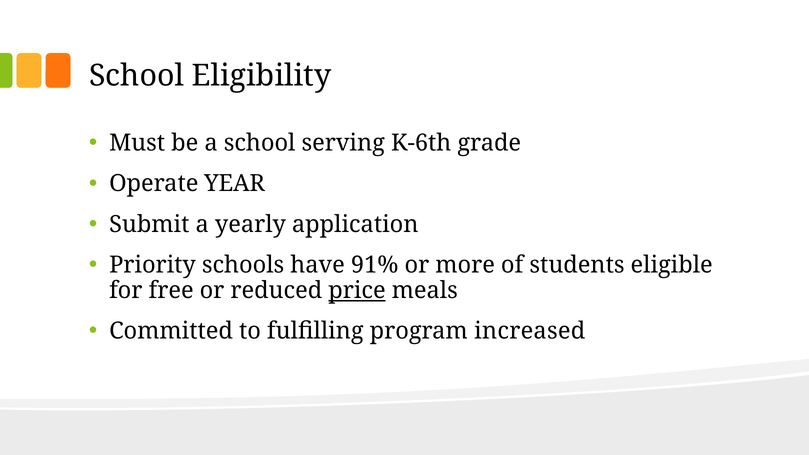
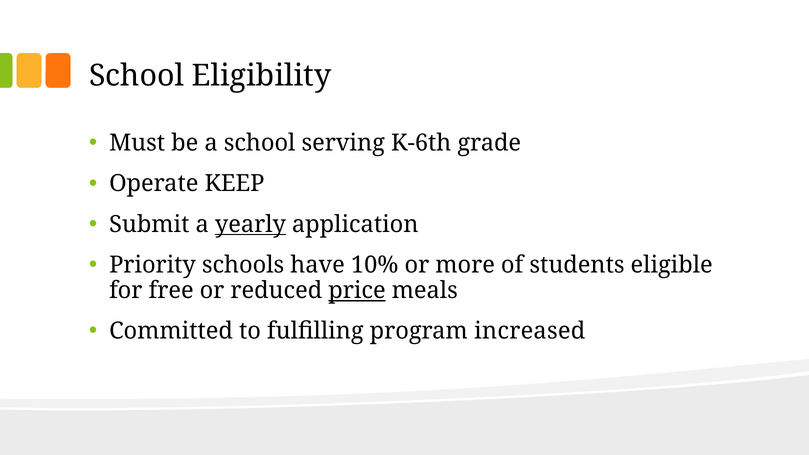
YEAR: YEAR -> KEEP
yearly underline: none -> present
91%: 91% -> 10%
